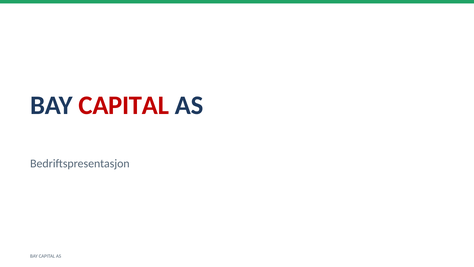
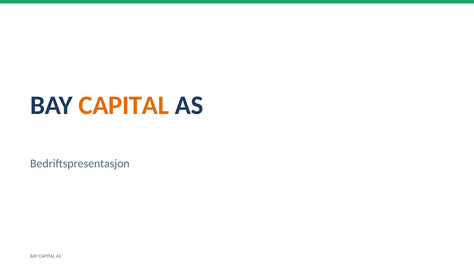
CAPITAL at (124, 105) colour: red -> orange
